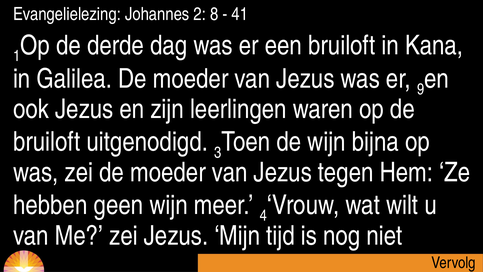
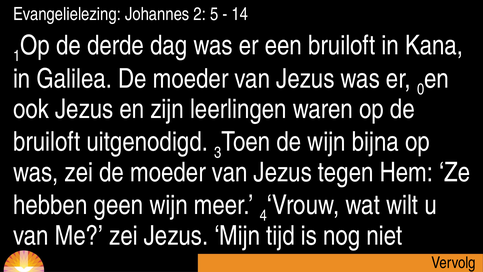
8: 8 -> 5
41: 41 -> 14
9: 9 -> 0
